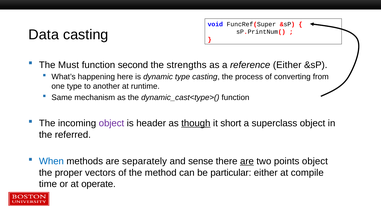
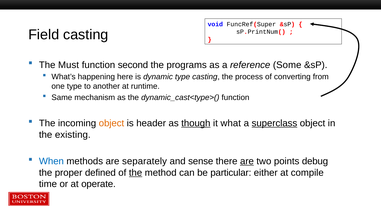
Data: Data -> Field
strengths: strengths -> programs
reference Either: Either -> Some
object at (111, 123) colour: purple -> orange
short: short -> what
superclass underline: none -> present
referred: referred -> existing
points object: object -> debug
vectors: vectors -> defined
the at (136, 173) underline: none -> present
